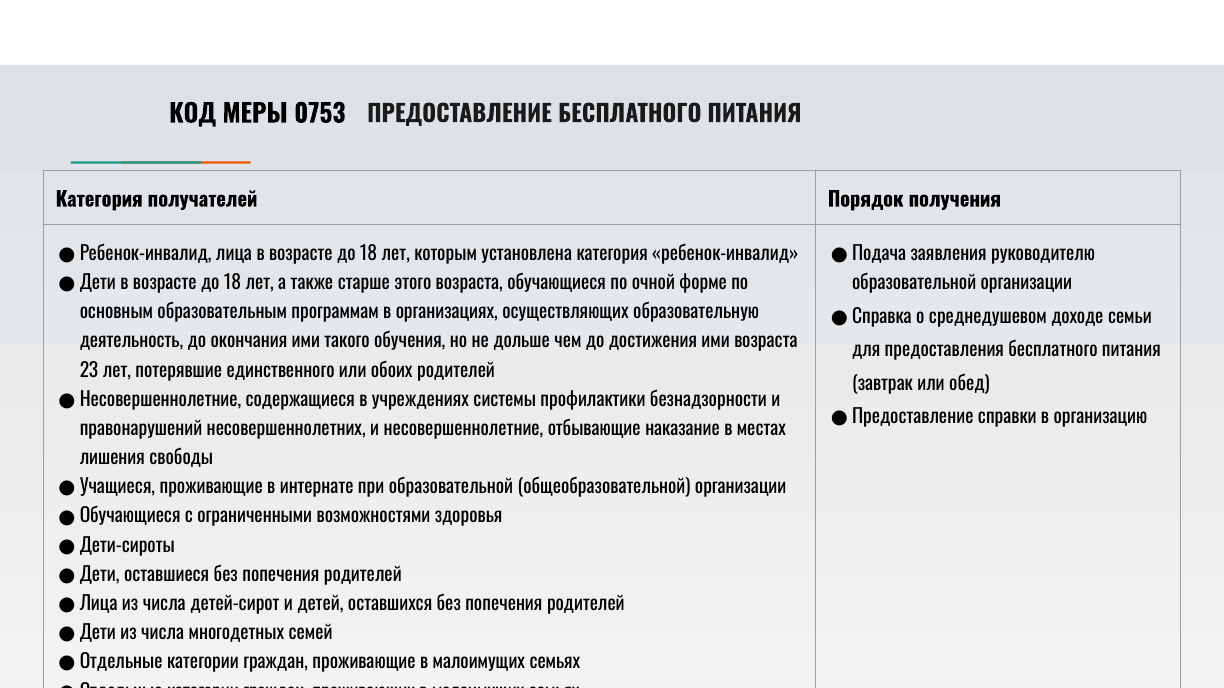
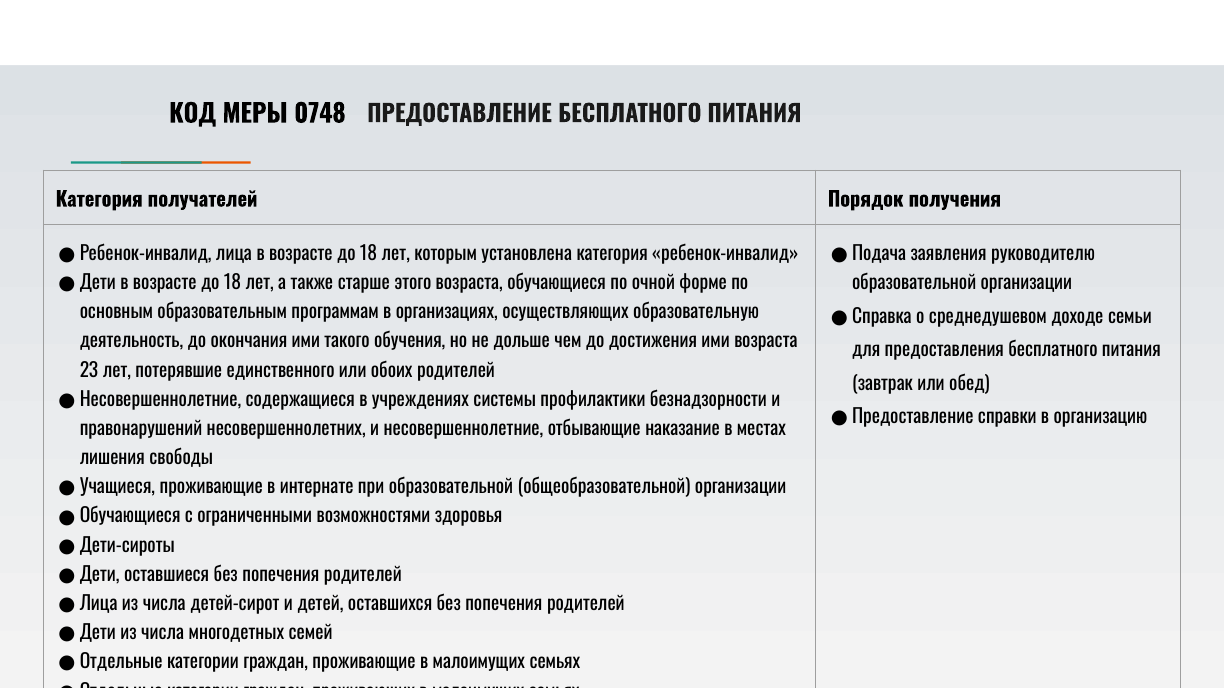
0753: 0753 -> 0748
